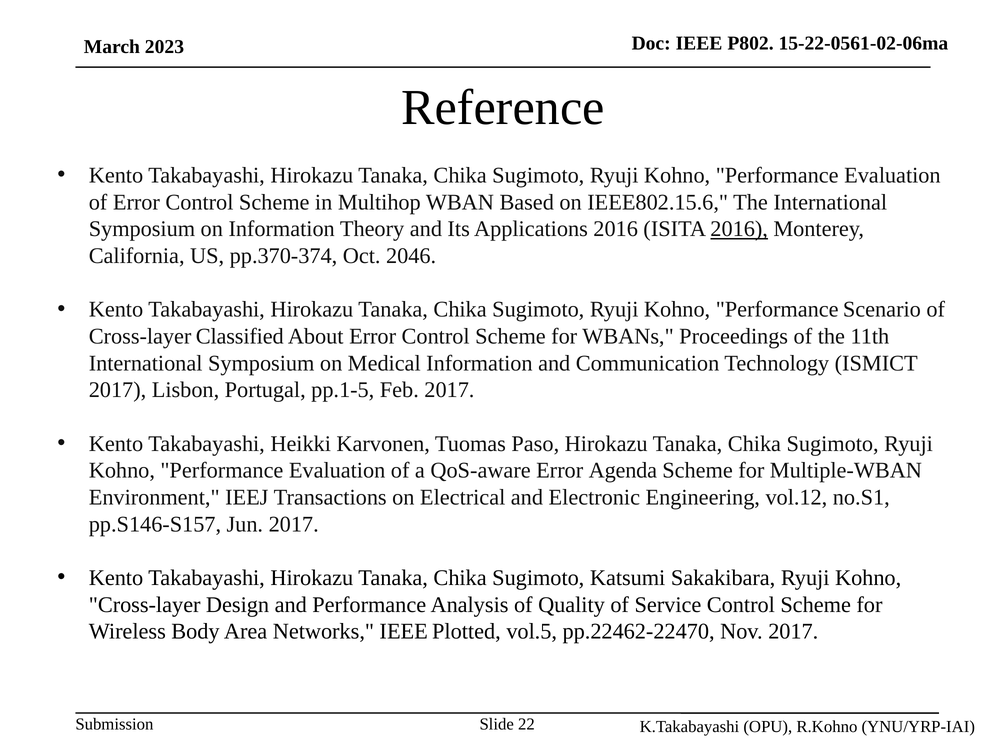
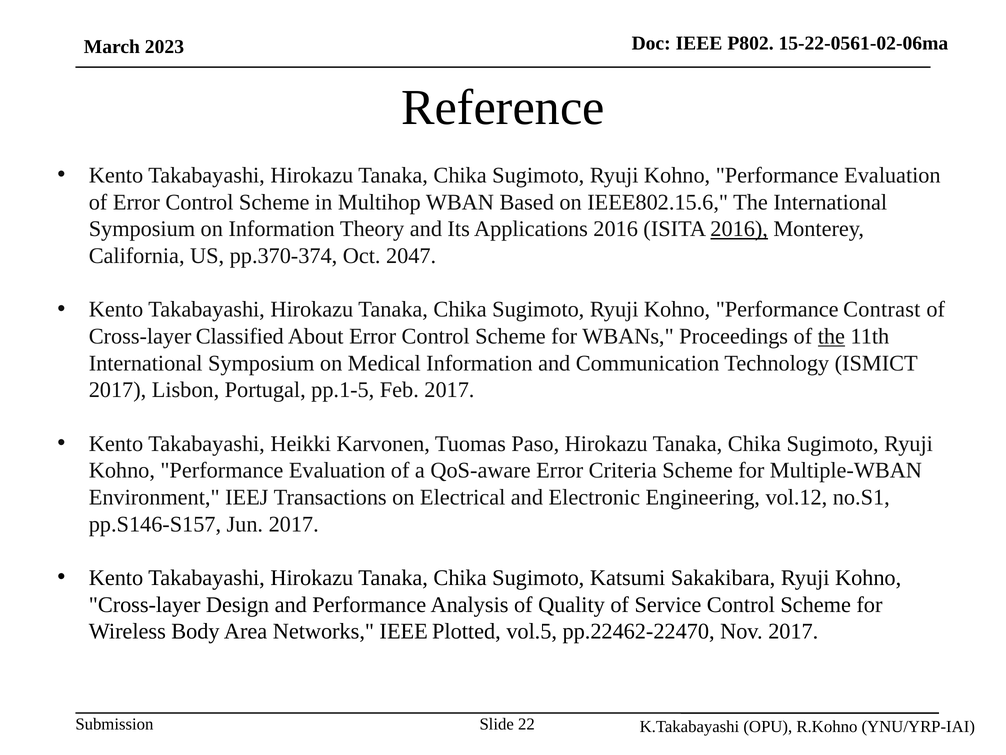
2046: 2046 -> 2047
Scenario: Scenario -> Contrast
the at (831, 336) underline: none -> present
Agenda: Agenda -> Criteria
